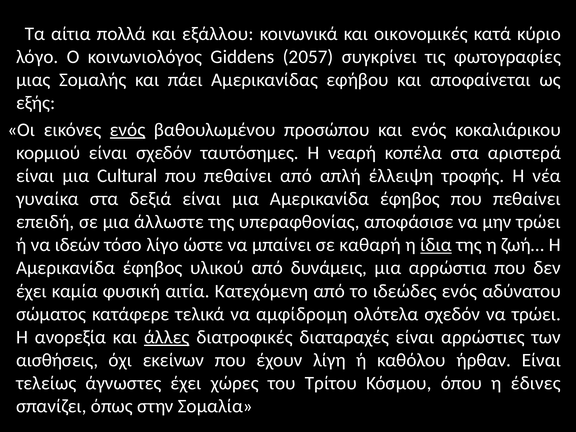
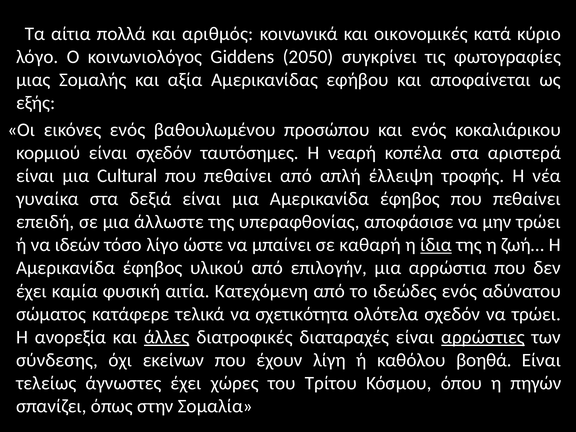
εξάλλου: εξάλλου -> αριθμός
2057: 2057 -> 2050
πάει: πάει -> αξία
ενός at (128, 130) underline: present -> none
δυνάμεις: δυνάμεις -> επιλογήν
αμφίδρομη: αμφίδρομη -> σχετικότητα
αρρώστιες underline: none -> present
αισθήσεις: αισθήσεις -> σύνδεσης
ήρθαν: ήρθαν -> βοηθά
έδινες: έδινες -> πηγών
